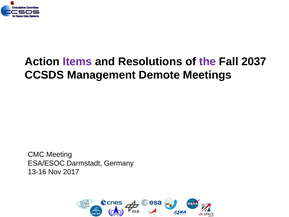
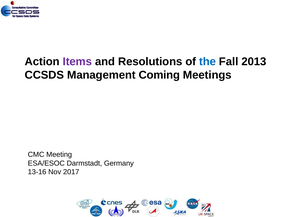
the colour: purple -> blue
2037: 2037 -> 2013
Demote: Demote -> Coming
